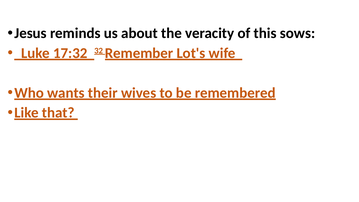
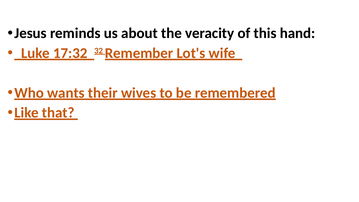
sows: sows -> hand
